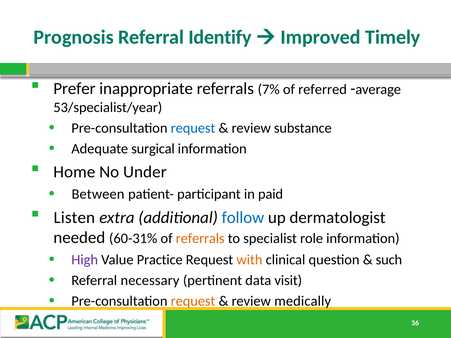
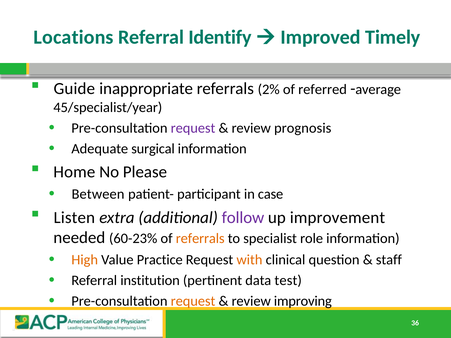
Prognosis: Prognosis -> Locations
Prefer: Prefer -> Guide
7%: 7% -> 2%
53/specialist/year: 53/specialist/year -> 45/specialist/year
request at (193, 128) colour: blue -> purple
substance: substance -> prognosis
Under: Under -> Please
paid: paid -> case
follow colour: blue -> purple
dermatologist: dermatologist -> improvement
60-31%: 60-31% -> 60-23%
High colour: purple -> orange
such: such -> staff
necessary: necessary -> institution
visit: visit -> test
medically: medically -> improving
